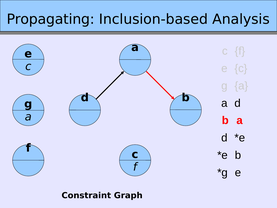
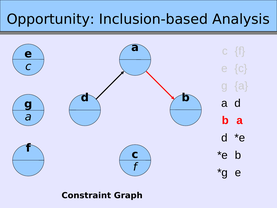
Propagating: Propagating -> Opportunity
